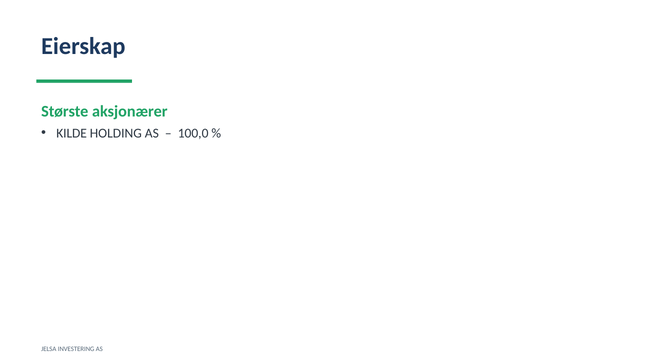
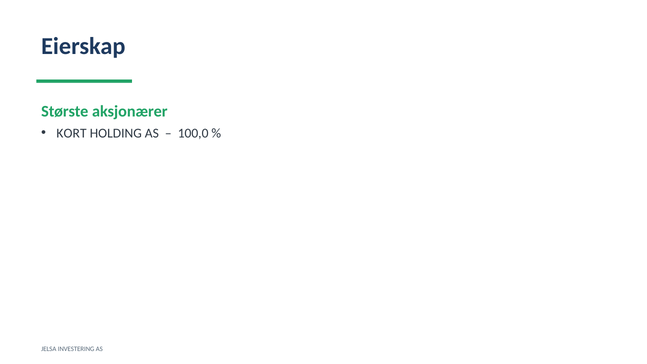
KILDE: KILDE -> KORT
